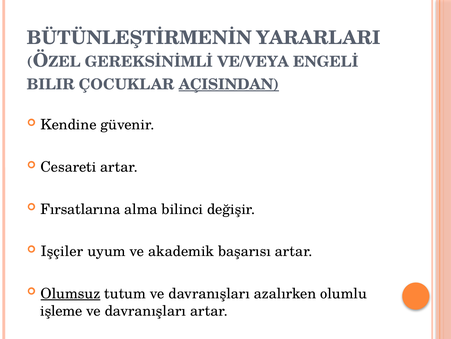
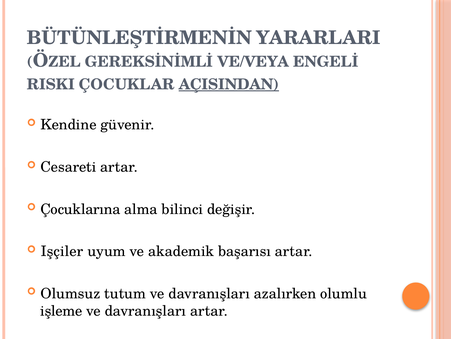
BILIR: BILIR -> RISKI
Fırsatlarına: Fırsatlarına -> Çocuklarına
Olumsuz underline: present -> none
